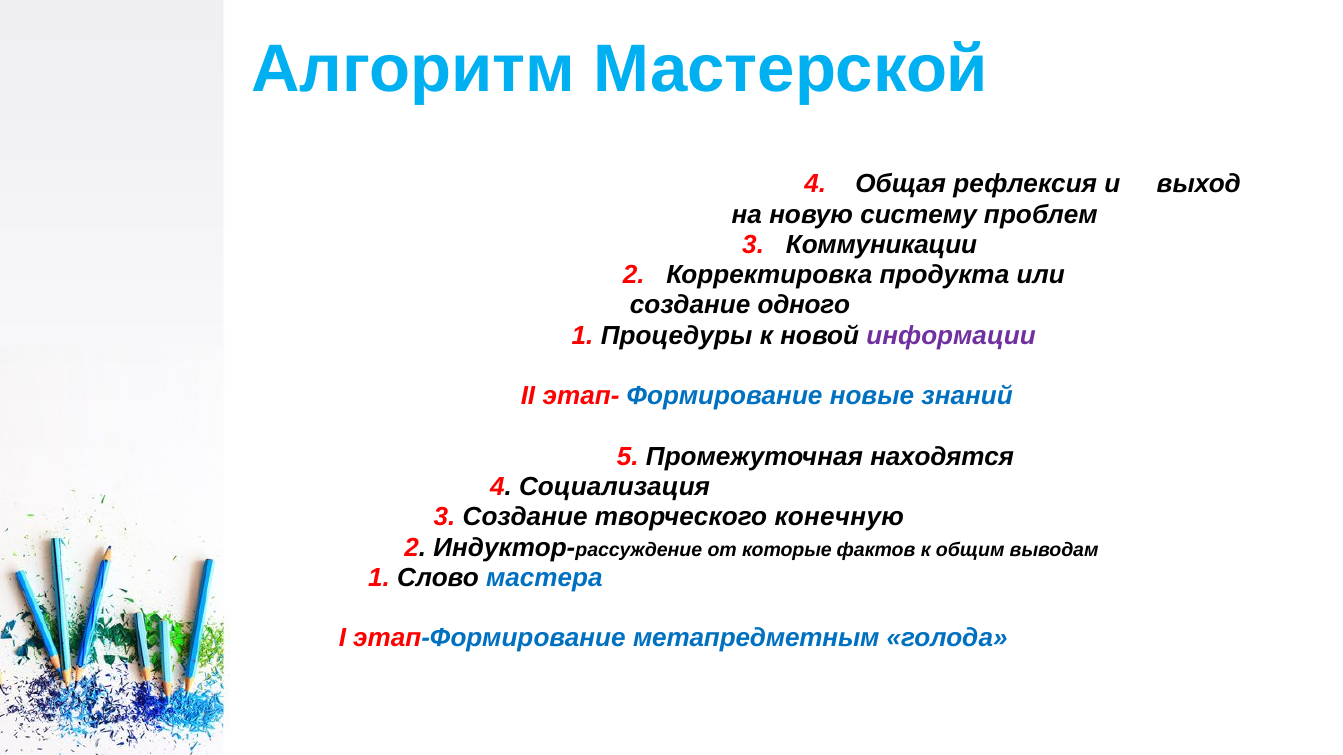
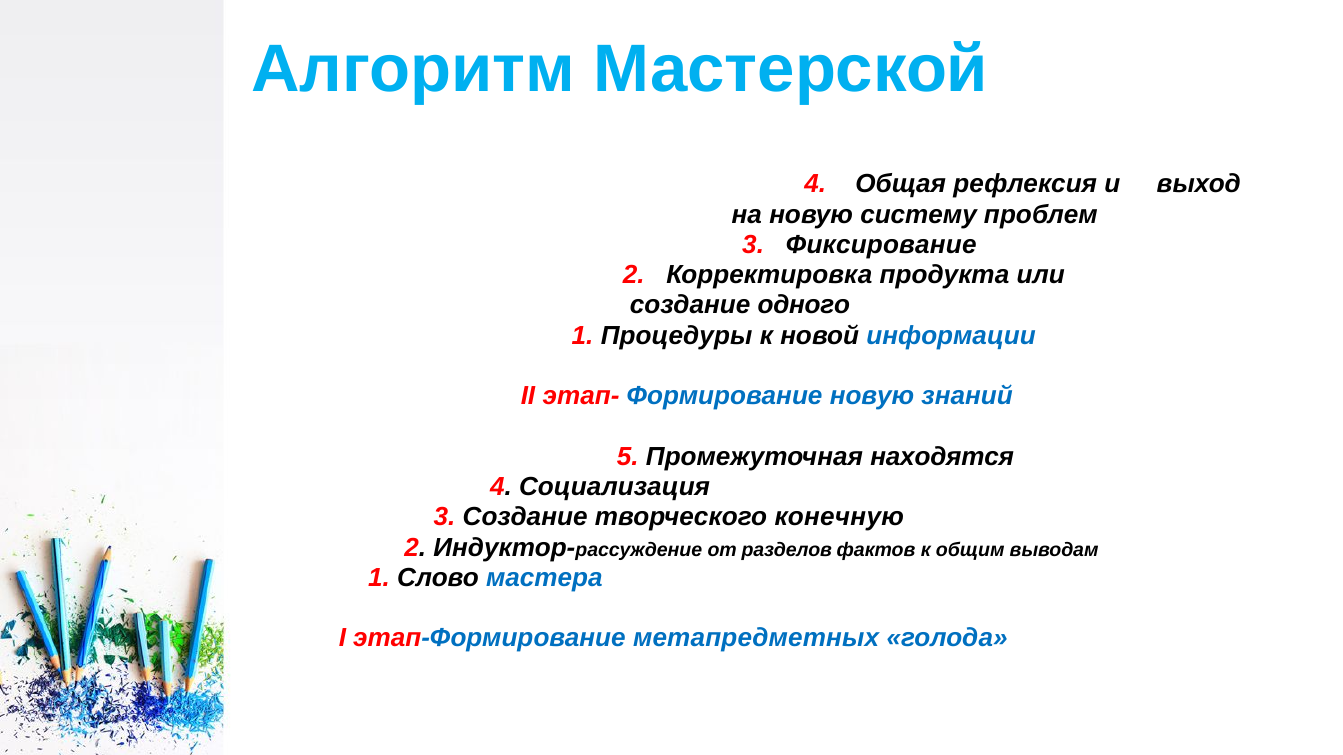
Коммуникации: Коммуникации -> Фиксирование
информации colour: purple -> blue
Формирование новые: новые -> новую
которые: которые -> разделов
метапредметным: метапредметным -> метапредметных
